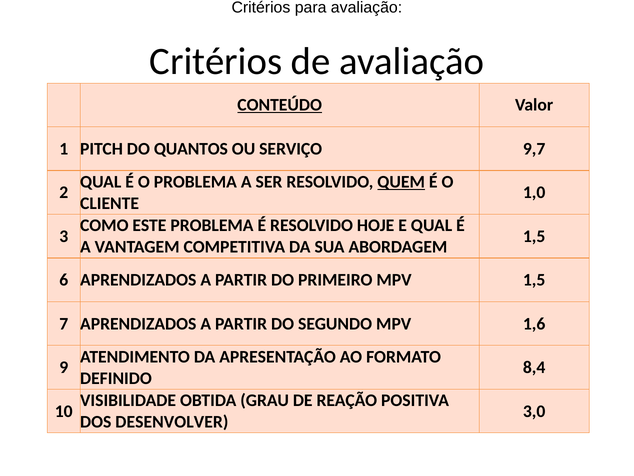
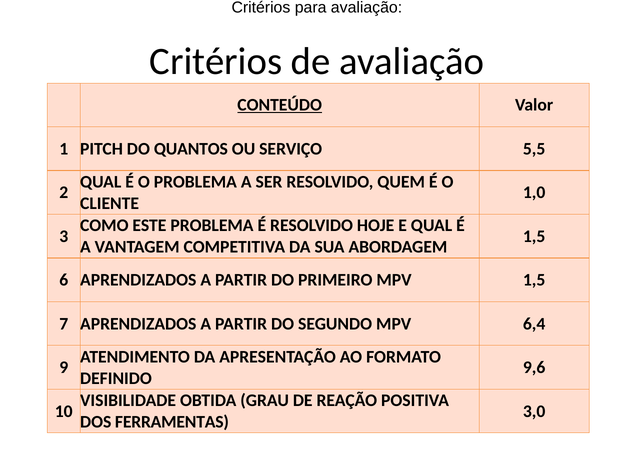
9,7: 9,7 -> 5,5
QUEM underline: present -> none
1,6: 1,6 -> 6,4
8,4: 8,4 -> 9,6
DESENVOLVER: DESENVOLVER -> FERRAMENTAS
